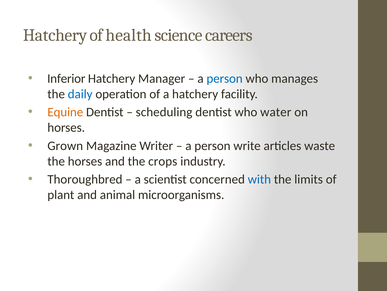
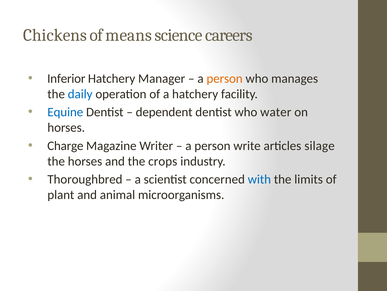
Hatchery at (55, 35): Hatchery -> Chickens
health: health -> means
person at (225, 78) colour: blue -> orange
Equine colour: orange -> blue
scheduling: scheduling -> dependent
Grown: Grown -> Charge
waste: waste -> silage
